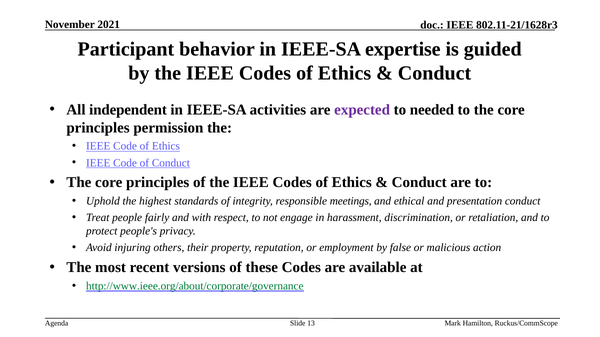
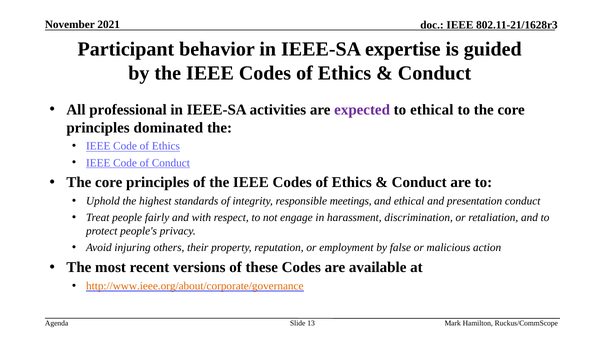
independent: independent -> professional
to needed: needed -> ethical
permission: permission -> dominated
http://www.ieee.org/about/corporate/governance colour: green -> orange
